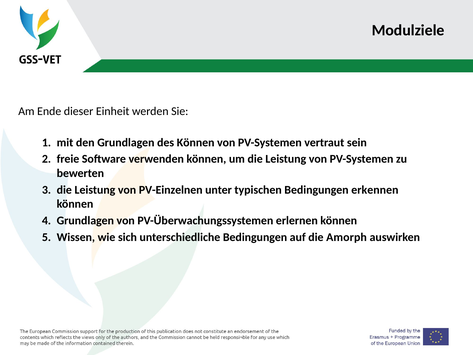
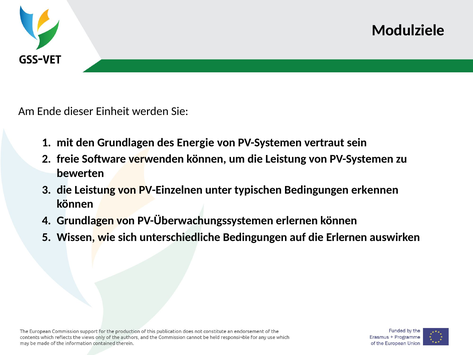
des Können: Können -> Energie
die Amorph: Amorph -> Erlernen
